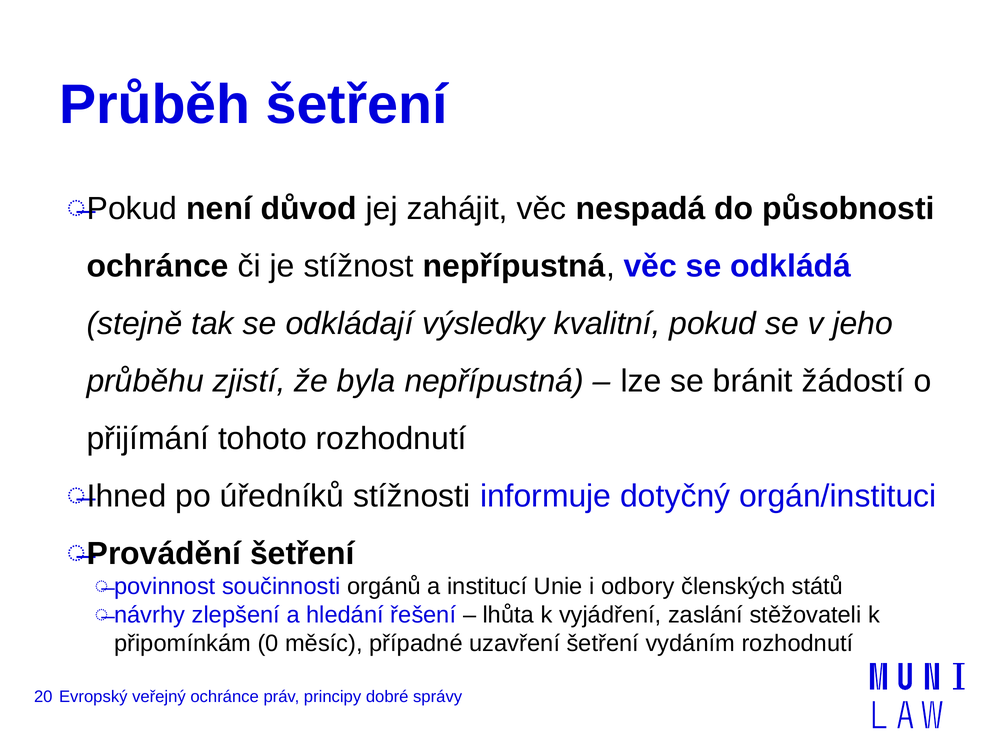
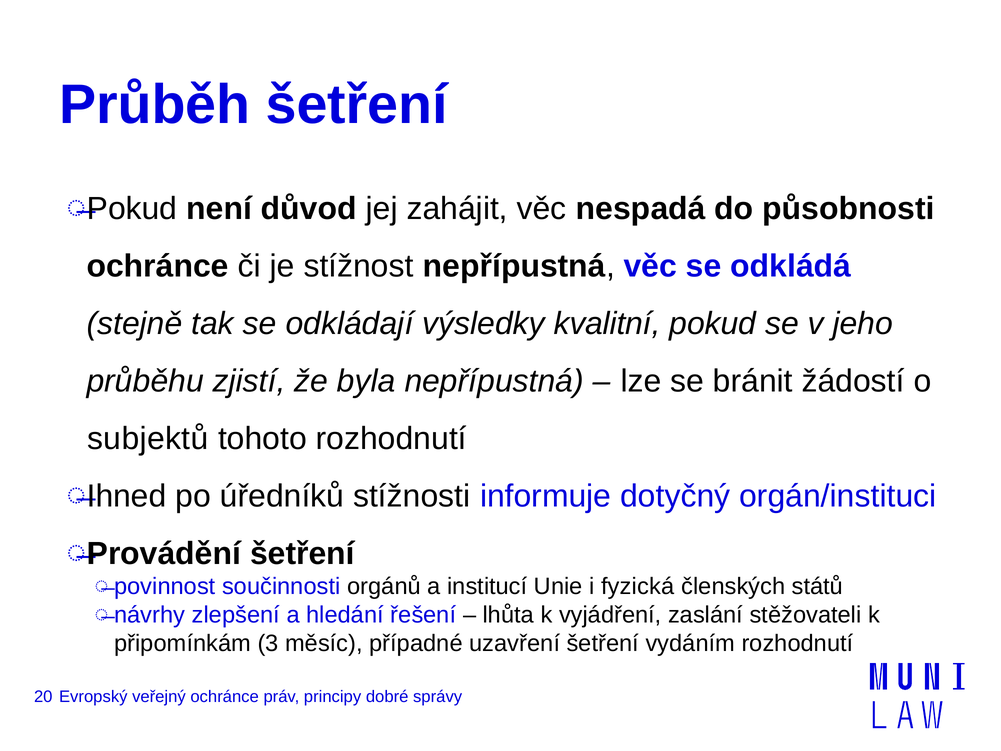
přijímání: přijímání -> subjektů
odbory: odbory -> fyzická
0: 0 -> 3
